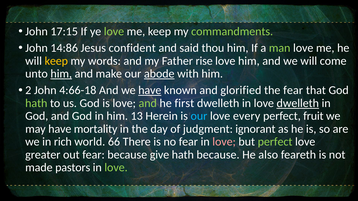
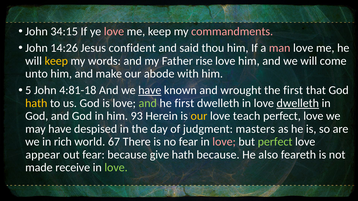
17:15: 17:15 -> 34:15
love at (114, 31) colour: light green -> pink
commandments colour: light green -> pink
14:86: 14:86 -> 14:26
man colour: light green -> pink
him at (61, 74) underline: present -> none
abode underline: present -> none
2: 2 -> 5
4:66-18: 4:66-18 -> 4:81-18
glorified: glorified -> wrought
the fear: fear -> first
hath at (36, 103) colour: light green -> yellow
13: 13 -> 93
our at (199, 116) colour: light blue -> yellow
every: every -> teach
fruit at (313, 116): fruit -> love
mortality: mortality -> despised
ignorant: ignorant -> masters
66: 66 -> 67
greater: greater -> appear
pastors: pastors -> receive
